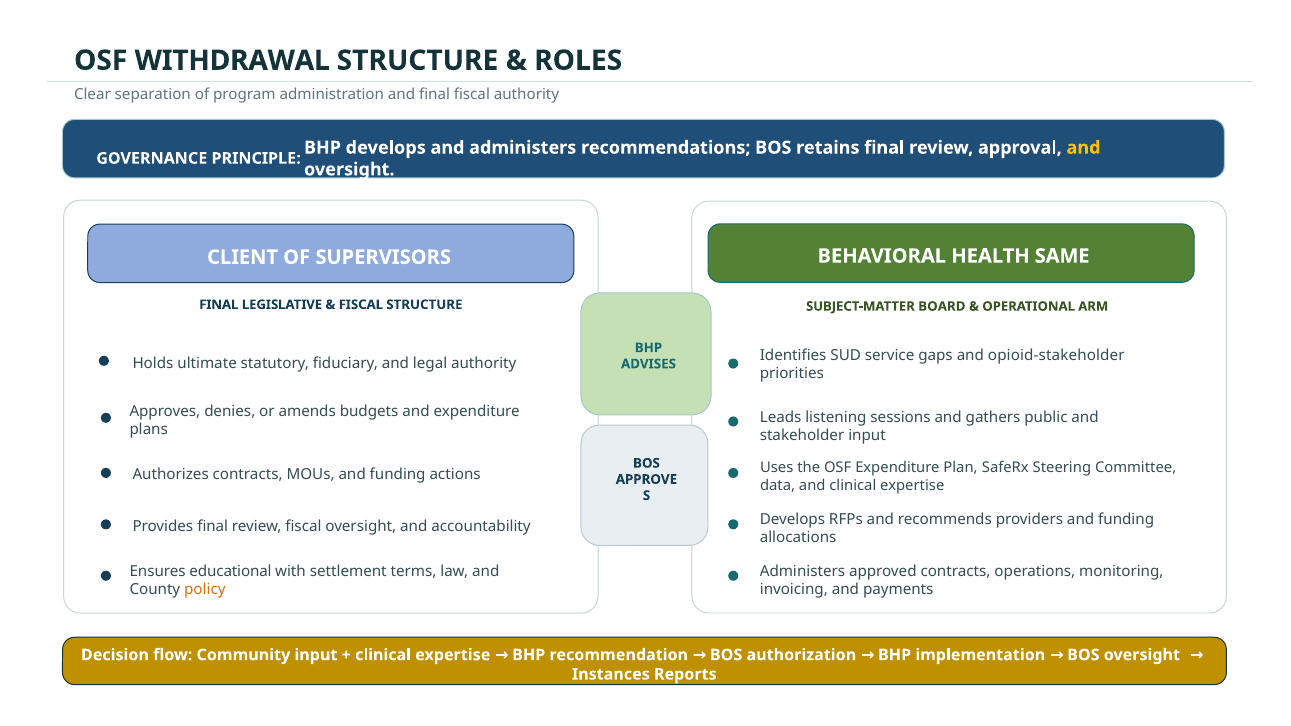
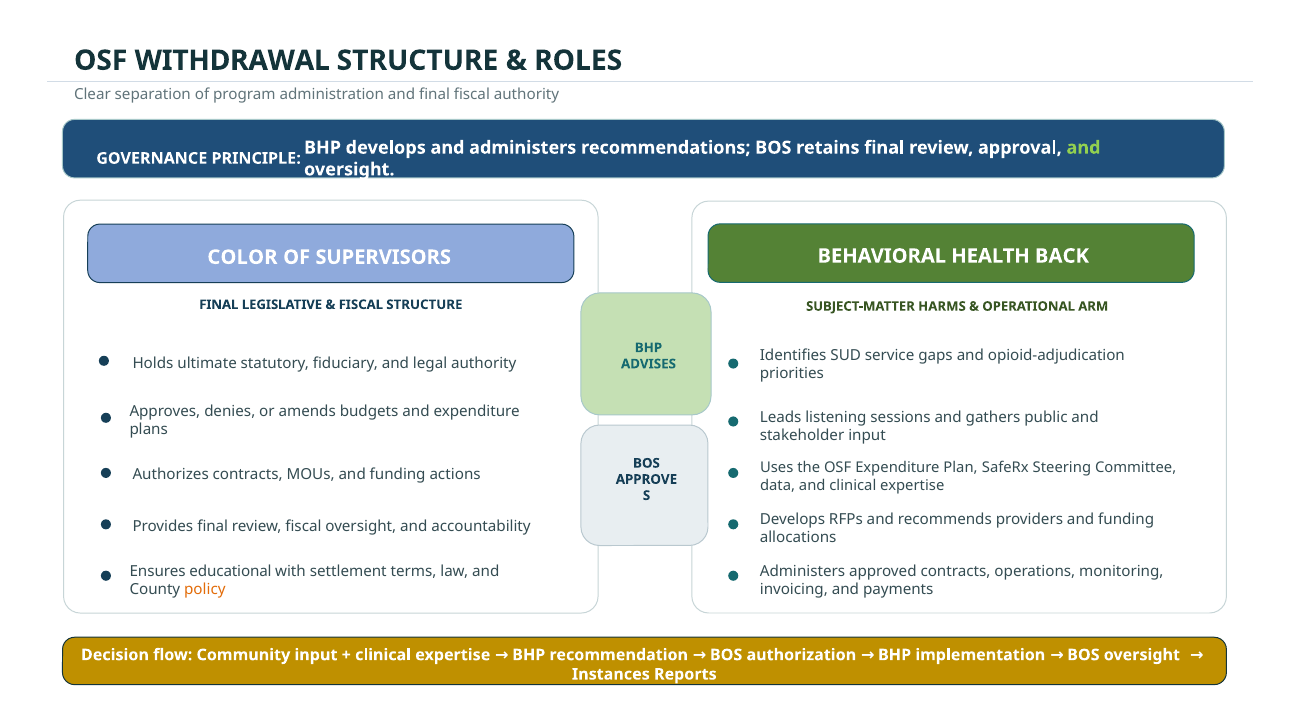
and at (1084, 148) colour: yellow -> light green
CLIENT: CLIENT -> COLOR
SAME: SAME -> BACK
BOARD: BOARD -> HARMS
opioid-stakeholder: opioid-stakeholder -> opioid-adjudication
